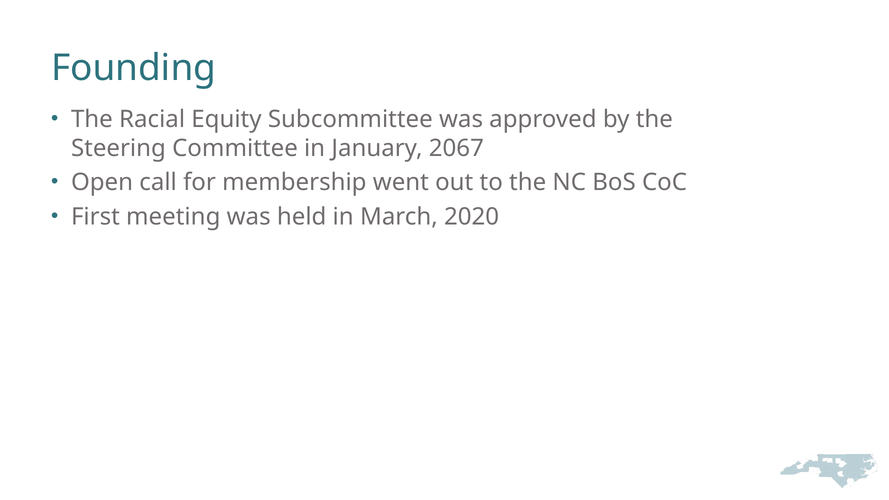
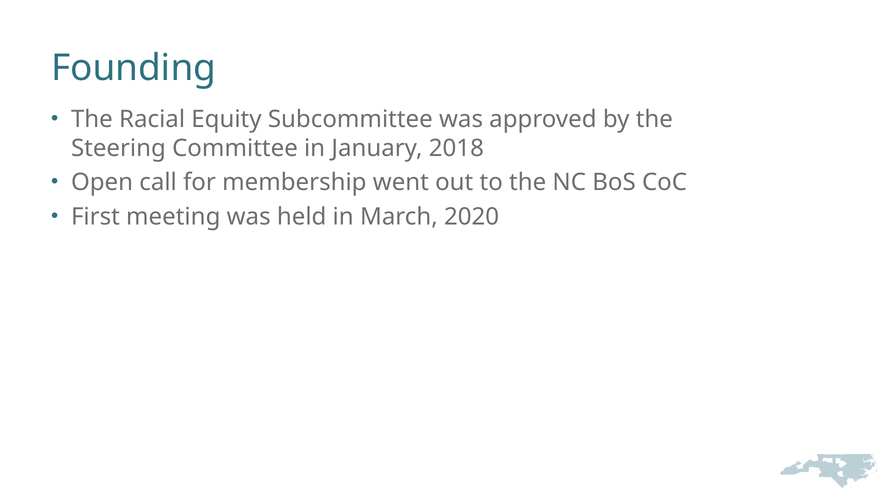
2067: 2067 -> 2018
